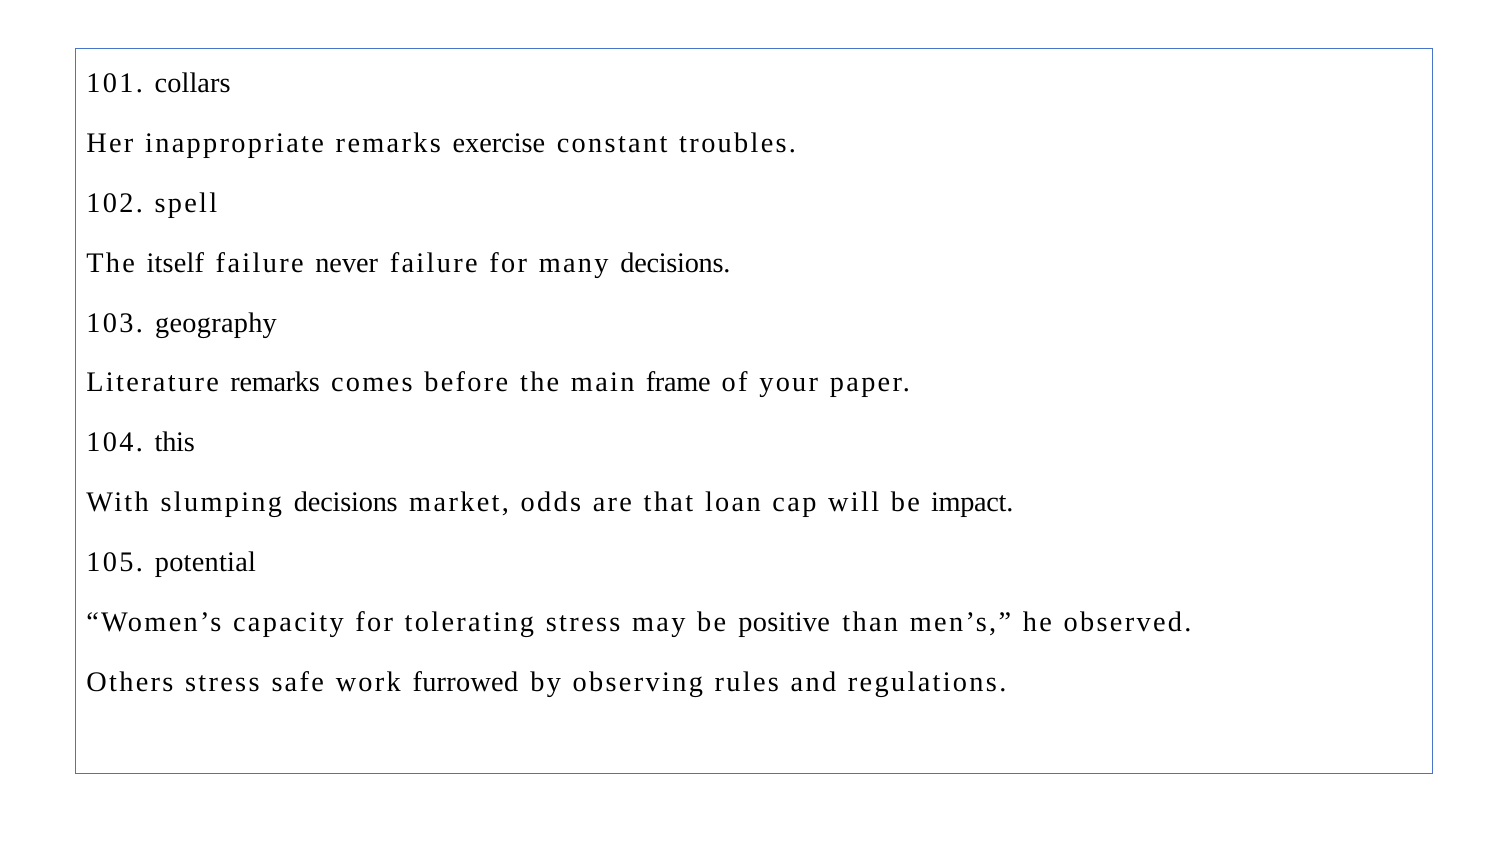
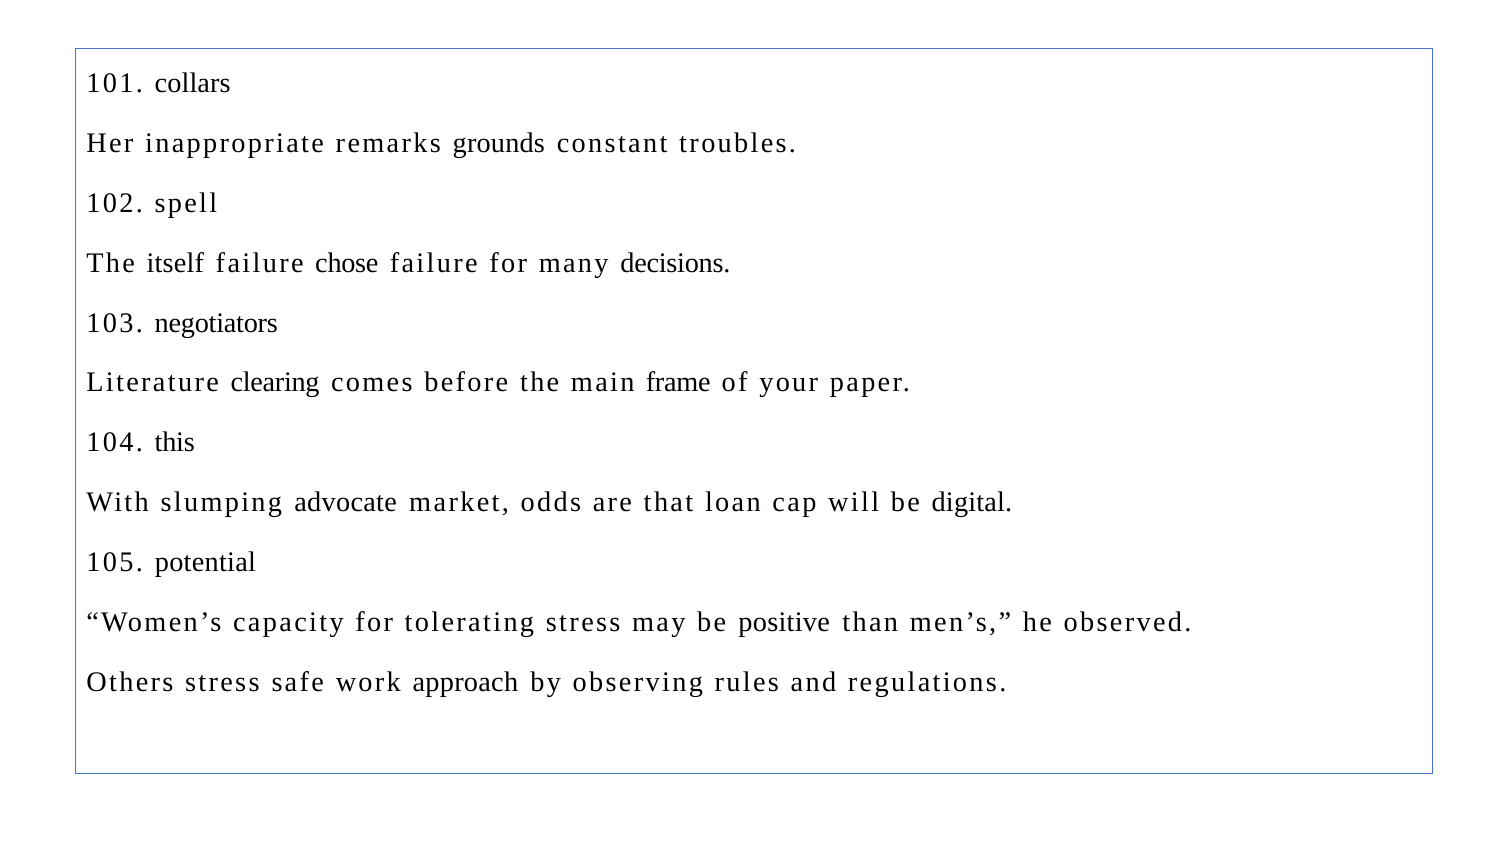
exercise: exercise -> grounds
never: never -> chose
geography: geography -> negotiators
Literature remarks: remarks -> clearing
slumping decisions: decisions -> advocate
impact: impact -> digital
furrowed: furrowed -> approach
